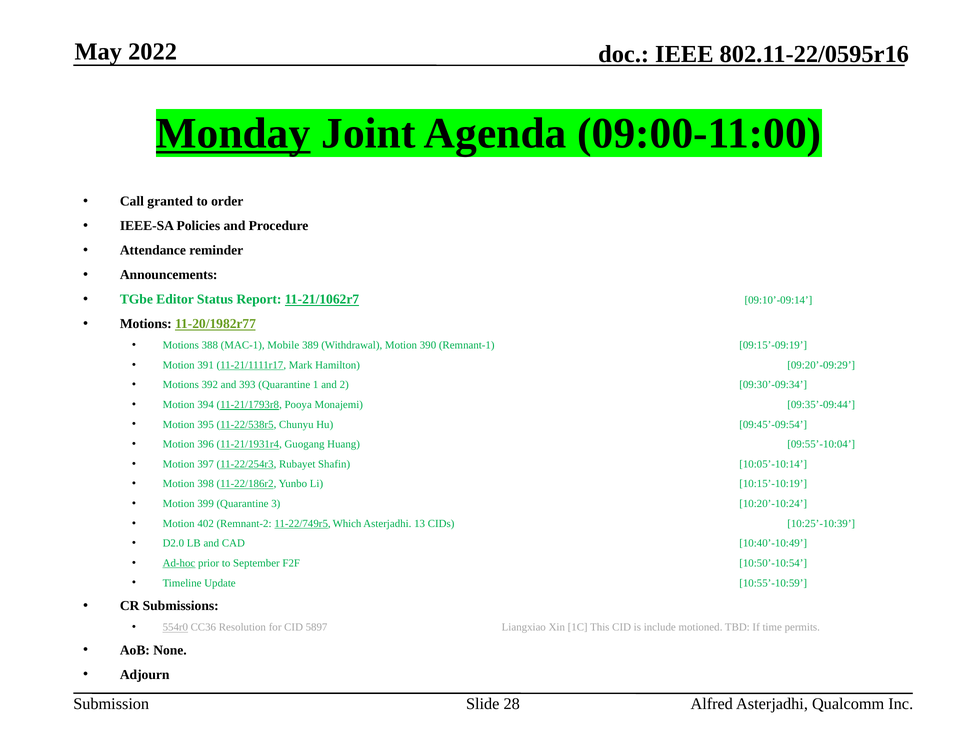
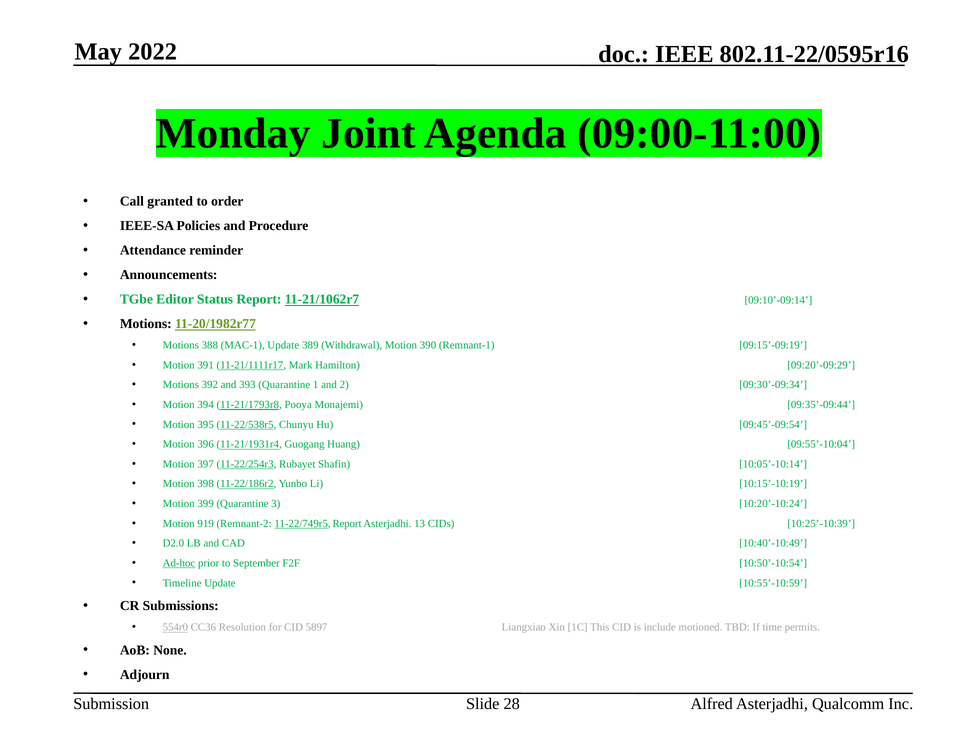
Monday underline: present -> none
MAC-1 Mobile: Mobile -> Update
402: 402 -> 919
11-22/749r5 Which: Which -> Report
